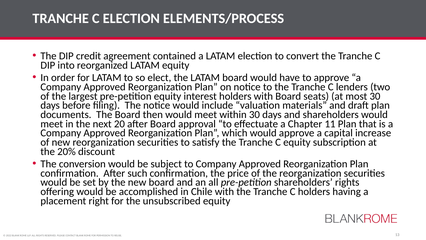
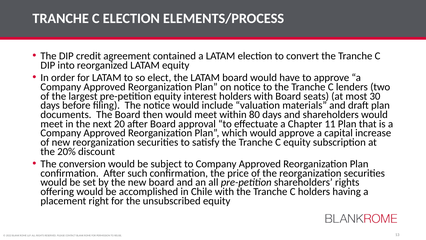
within 30: 30 -> 80
